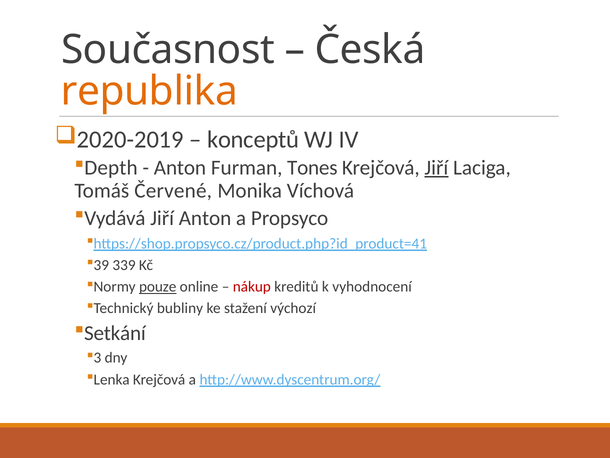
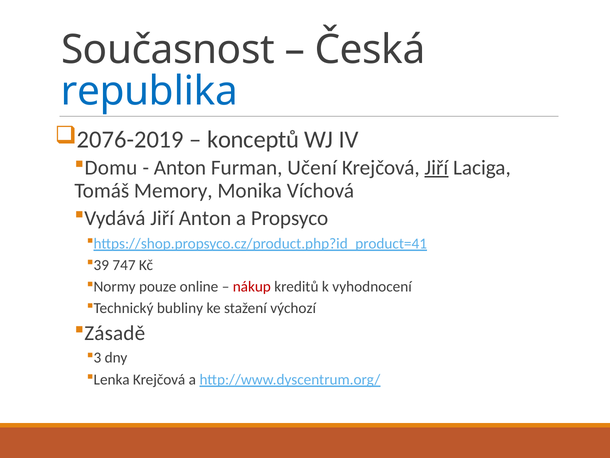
republika colour: orange -> blue
2020-2019: 2020-2019 -> 2076-2019
Depth: Depth -> Domu
Tones: Tones -> Učení
Červené: Červené -> Memory
339: 339 -> 747
pouze underline: present -> none
Setkání: Setkání -> Zásadě
